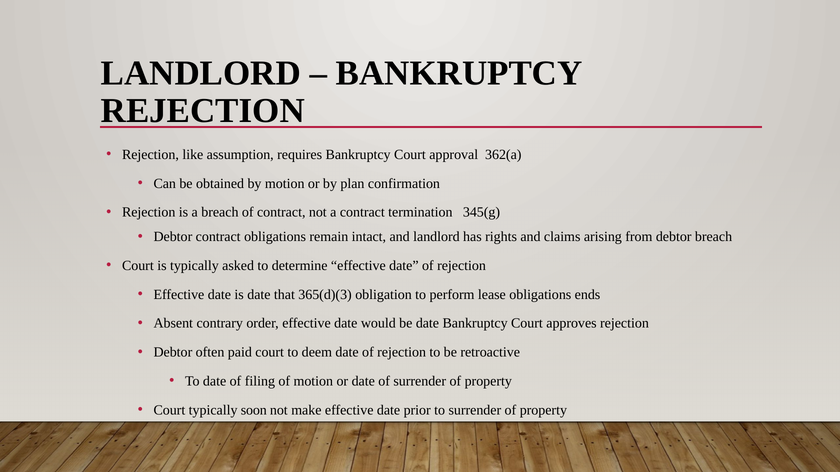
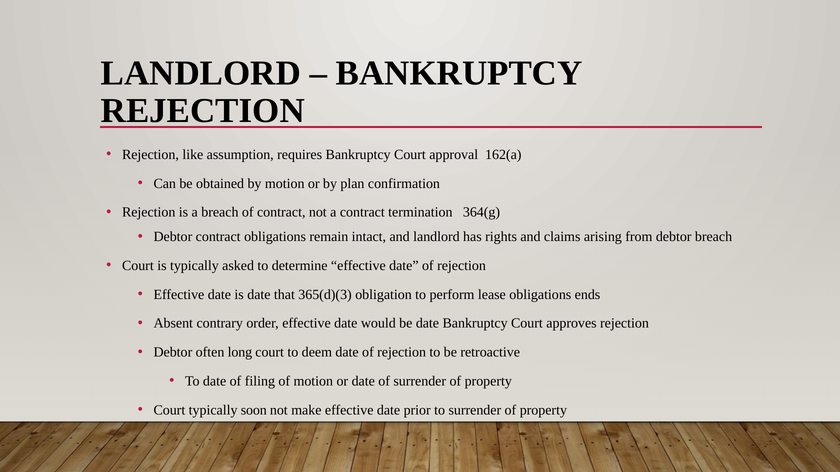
362(a: 362(a -> 162(a
345(g: 345(g -> 364(g
paid: paid -> long
